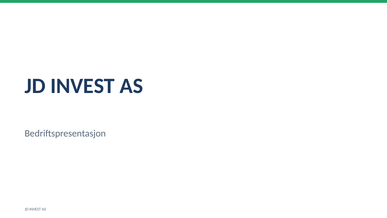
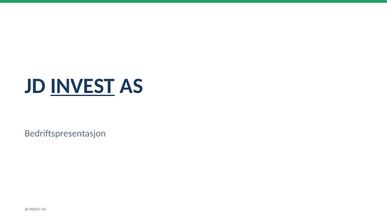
INVEST at (83, 86) underline: none -> present
